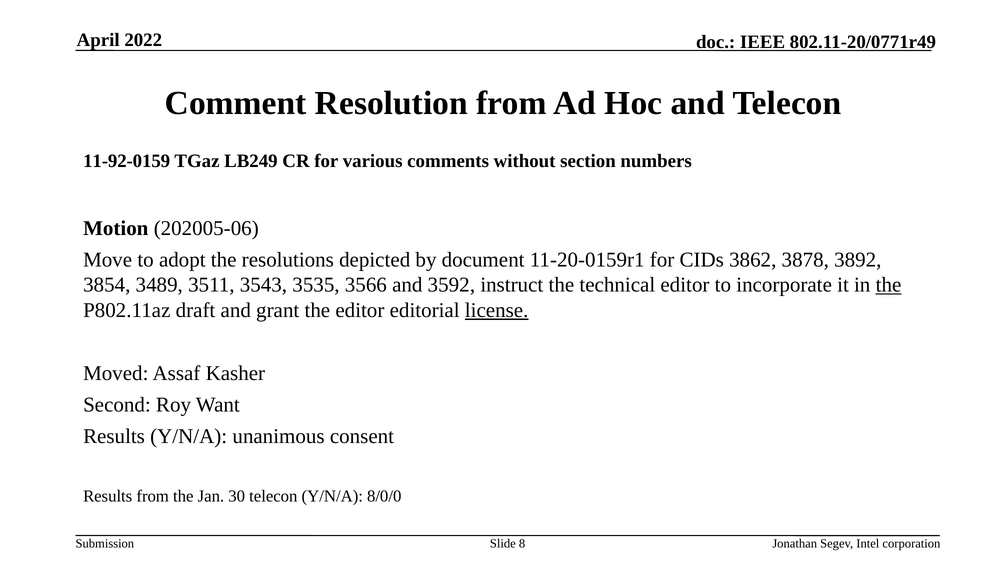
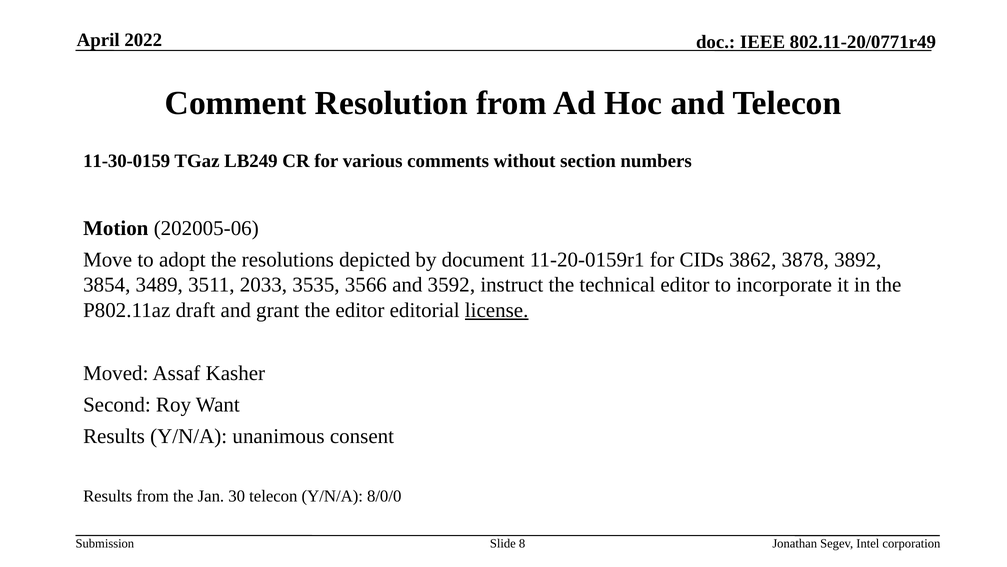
11-92-0159: 11-92-0159 -> 11-30-0159
3543: 3543 -> 2033
the at (889, 285) underline: present -> none
